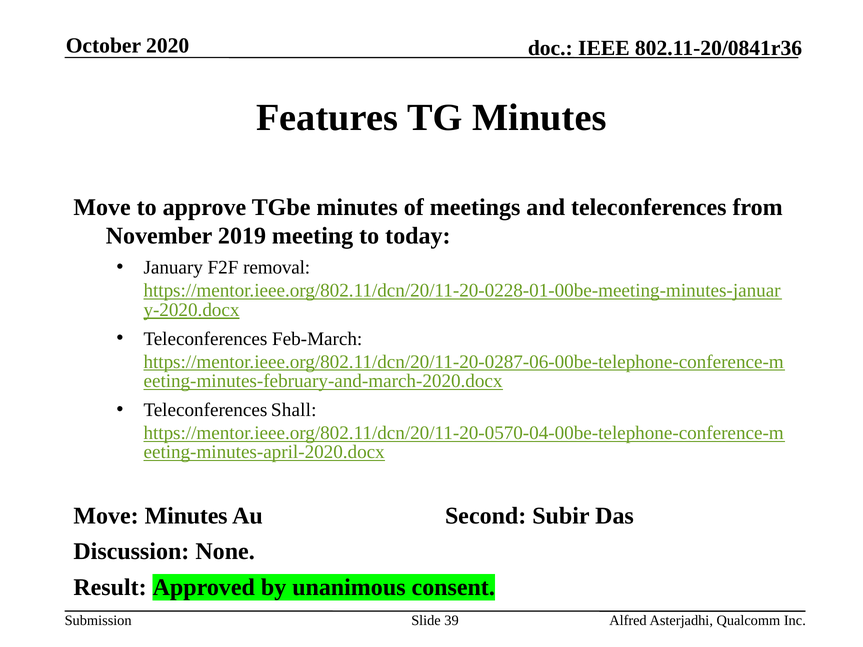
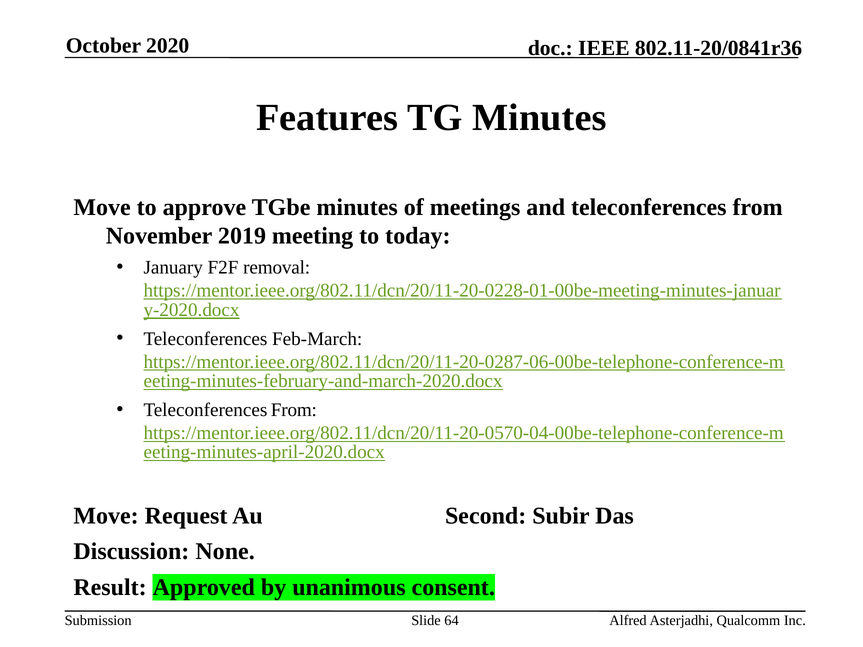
Shall at (294, 410): Shall -> From
Move Minutes: Minutes -> Request
39: 39 -> 64
